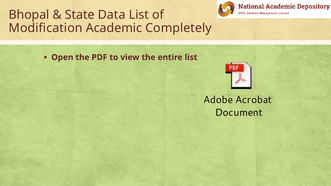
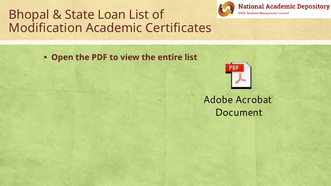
Data: Data -> Loan
Completely: Completely -> Certificates
